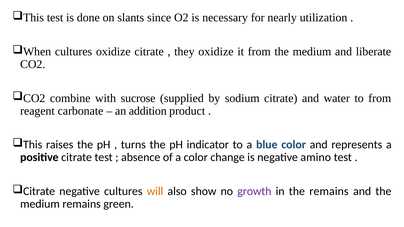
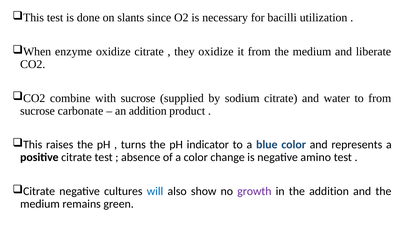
nearly: nearly -> bacilli
cultures at (74, 52): cultures -> enzyme
reagent at (37, 111): reagent -> sucrose
will colour: orange -> blue
the remains: remains -> addition
